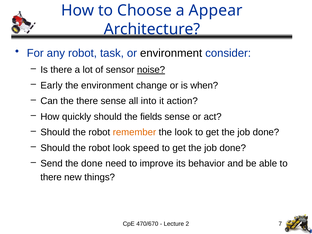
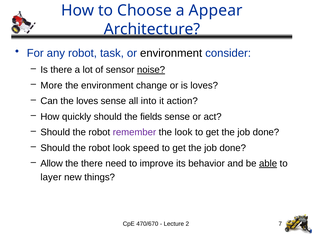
Early: Early -> More
is when: when -> loves
the there: there -> loves
remember colour: orange -> purple
Send: Send -> Allow
the done: done -> there
able underline: none -> present
there at (51, 177): there -> layer
